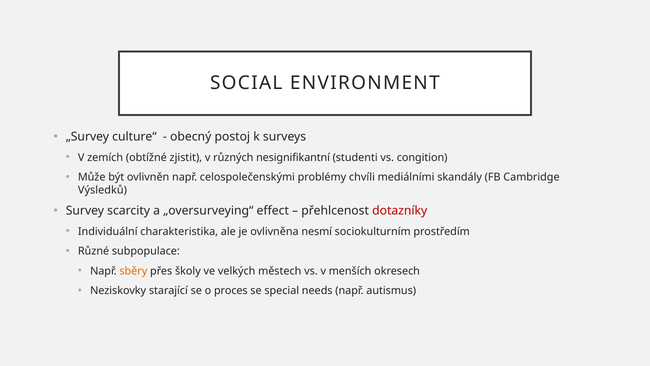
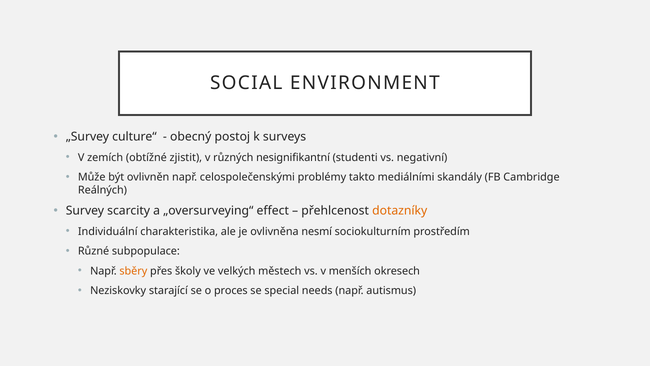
congition: congition -> negativní
chvíli: chvíli -> takto
Výsledků: Výsledků -> Reálných
dotazníky colour: red -> orange
